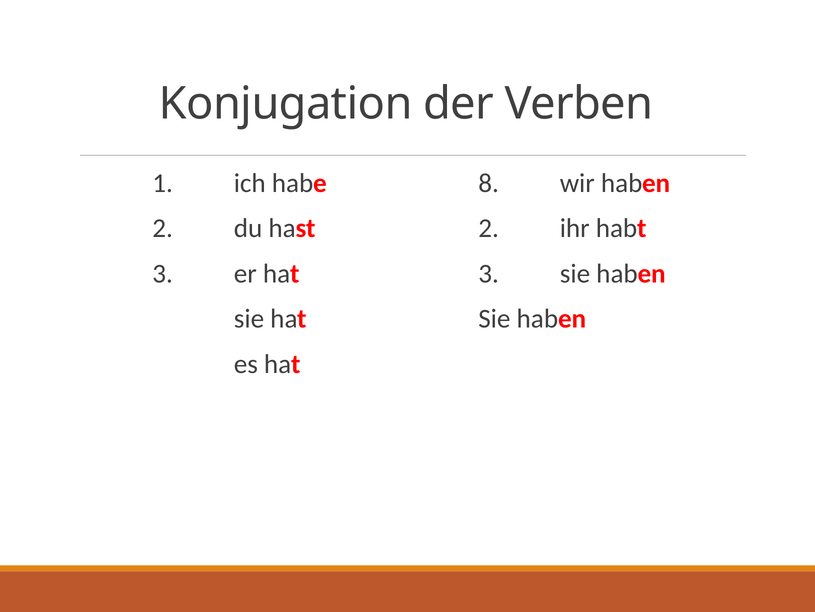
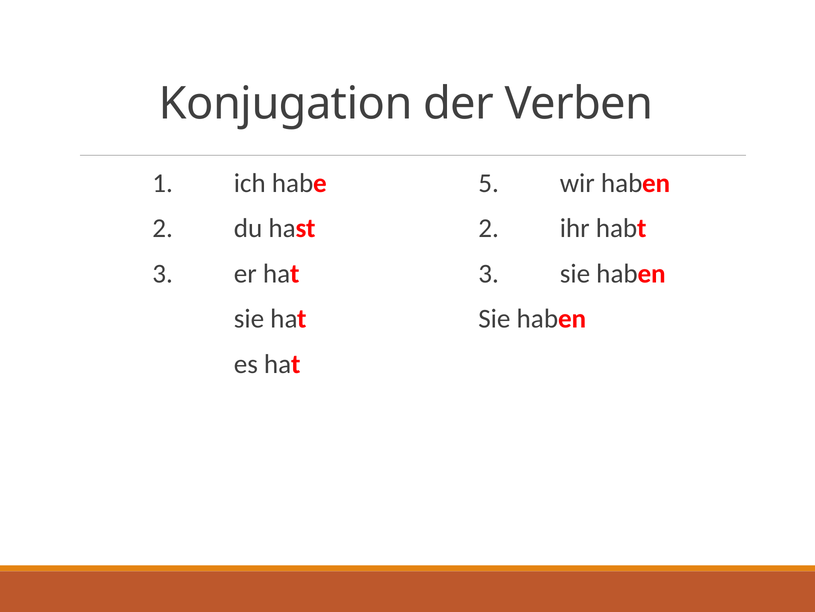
8: 8 -> 5
